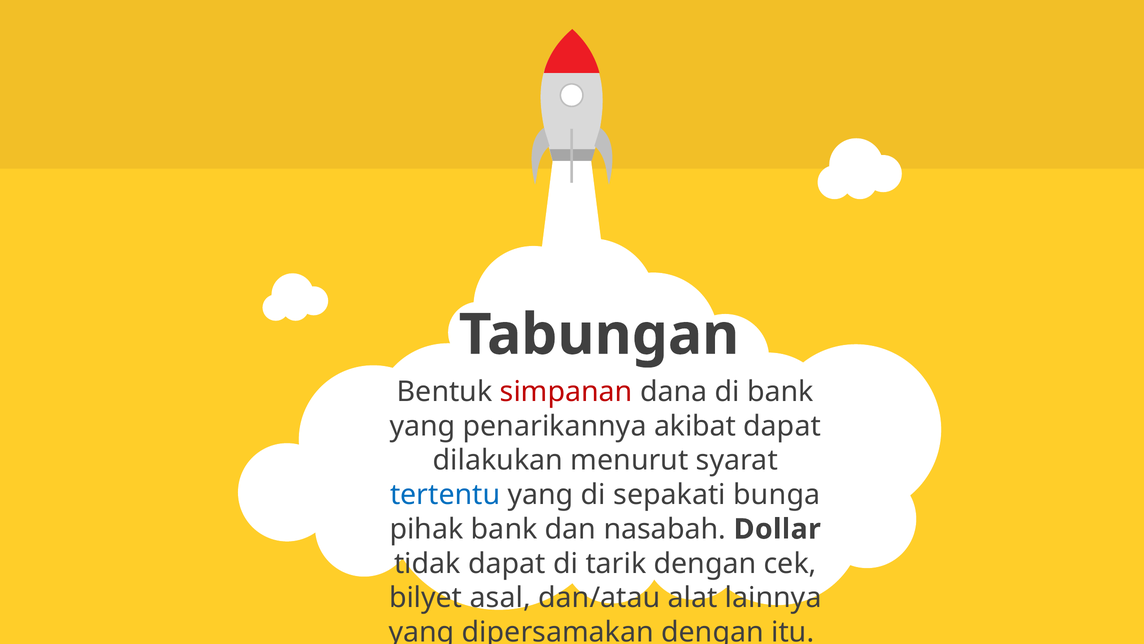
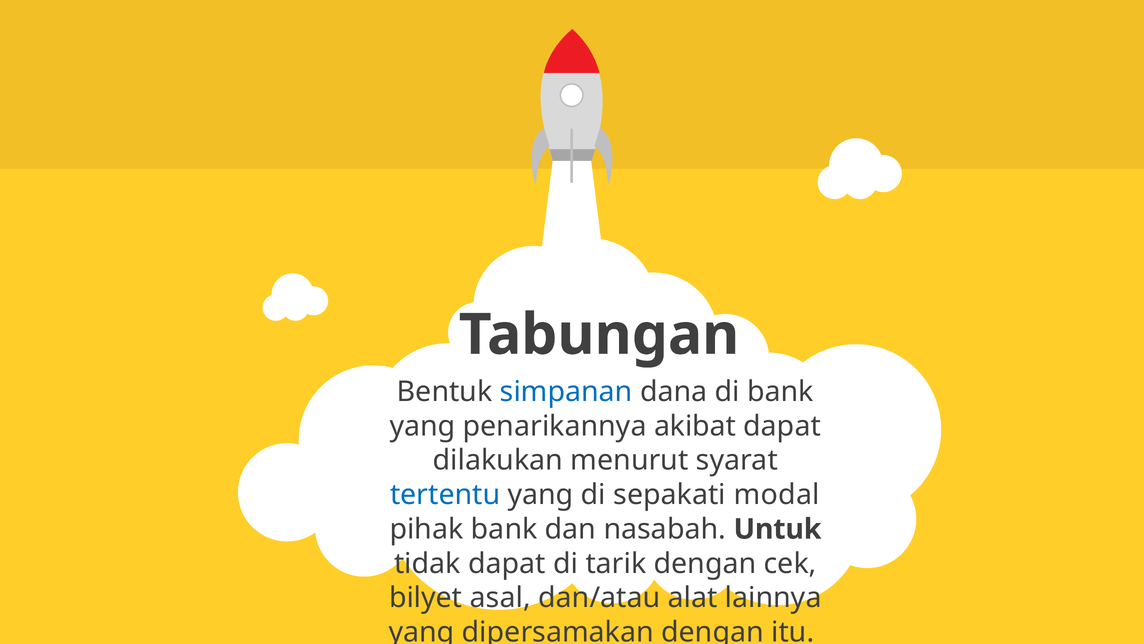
simpanan colour: red -> blue
bunga: bunga -> modal
Dollar: Dollar -> Untuk
